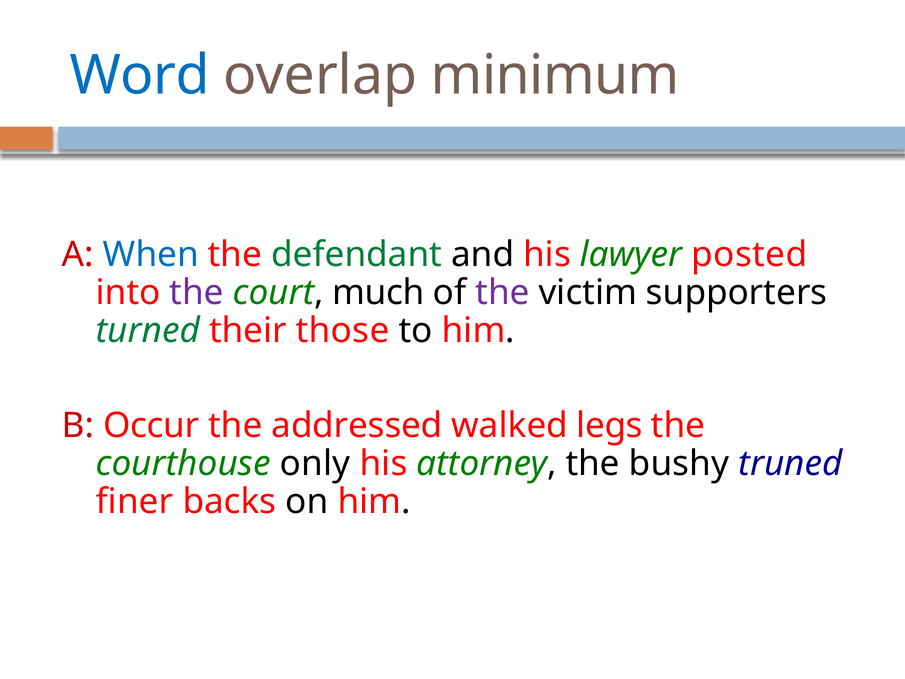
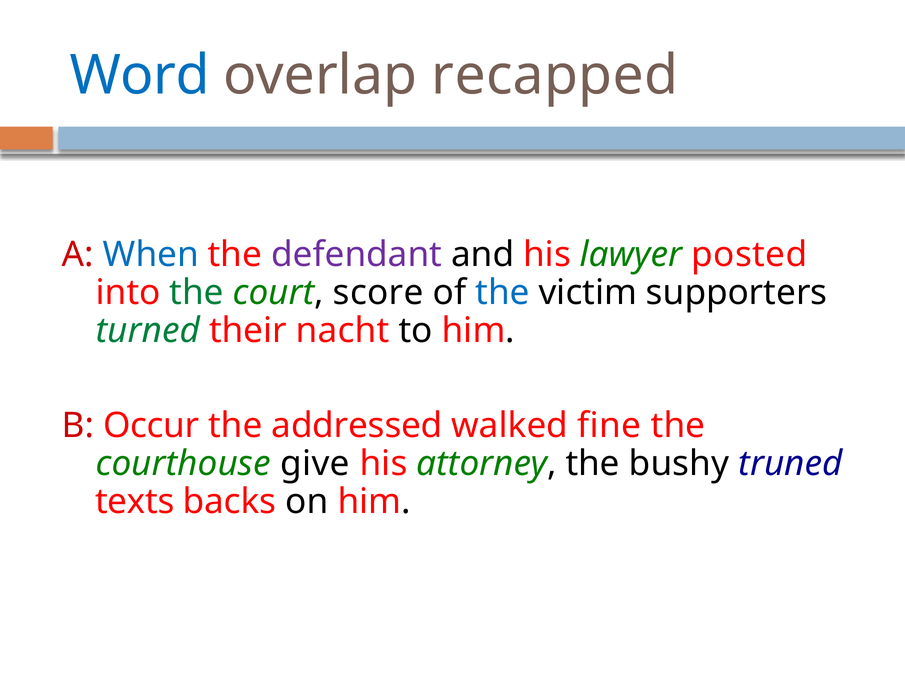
minimum: minimum -> recapped
defendant colour: green -> purple
the at (197, 292) colour: purple -> green
much: much -> score
the at (503, 292) colour: purple -> blue
those: those -> nacht
legs: legs -> fine
only: only -> give
finer: finer -> texts
